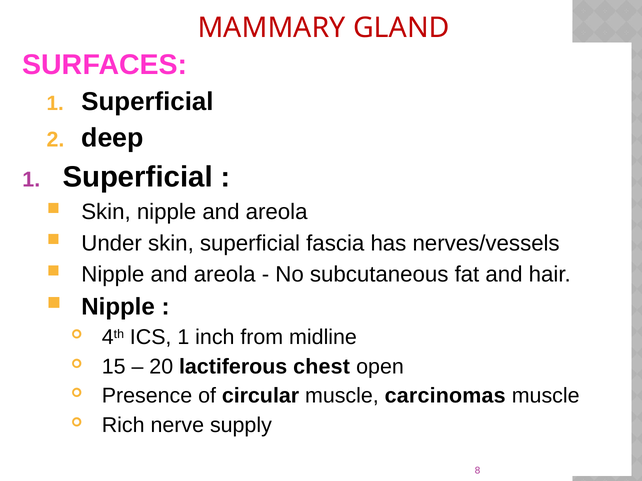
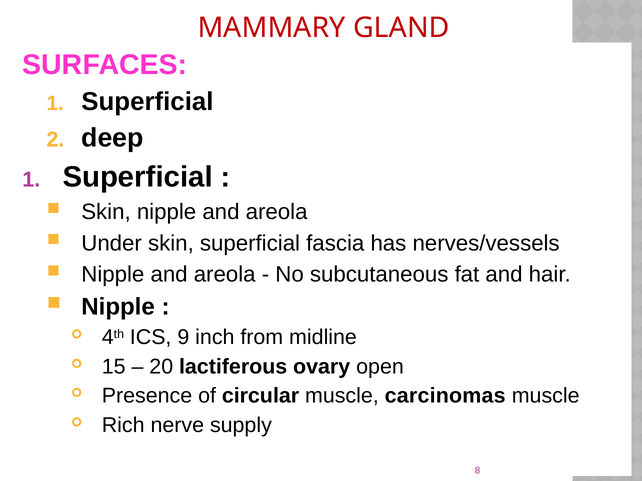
ICS 1: 1 -> 9
chest: chest -> ovary
